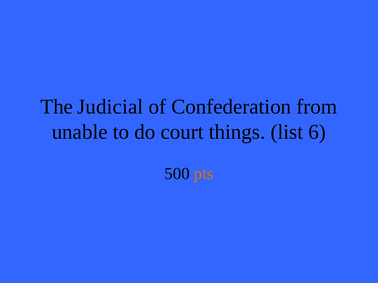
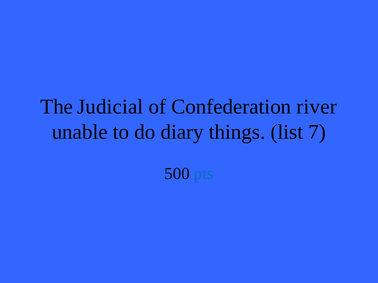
from: from -> river
court: court -> diary
6: 6 -> 7
pts colour: orange -> blue
